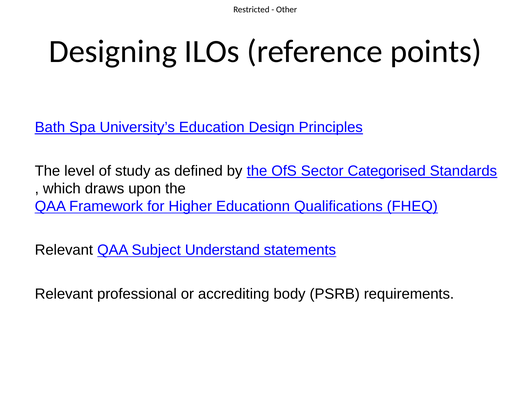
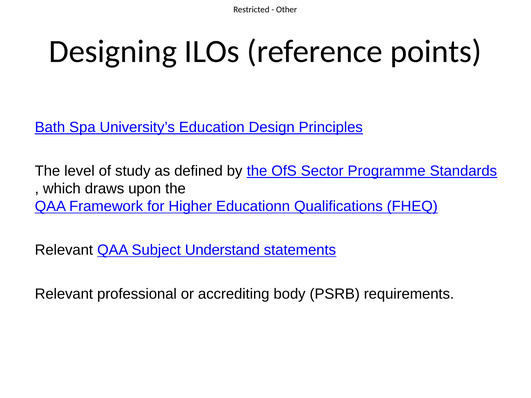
Categorised: Categorised -> Programme
